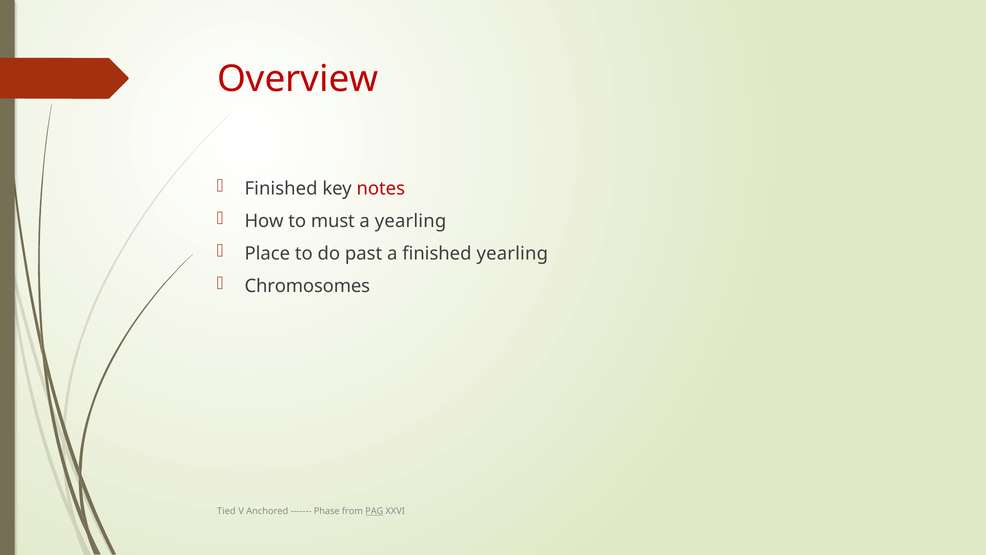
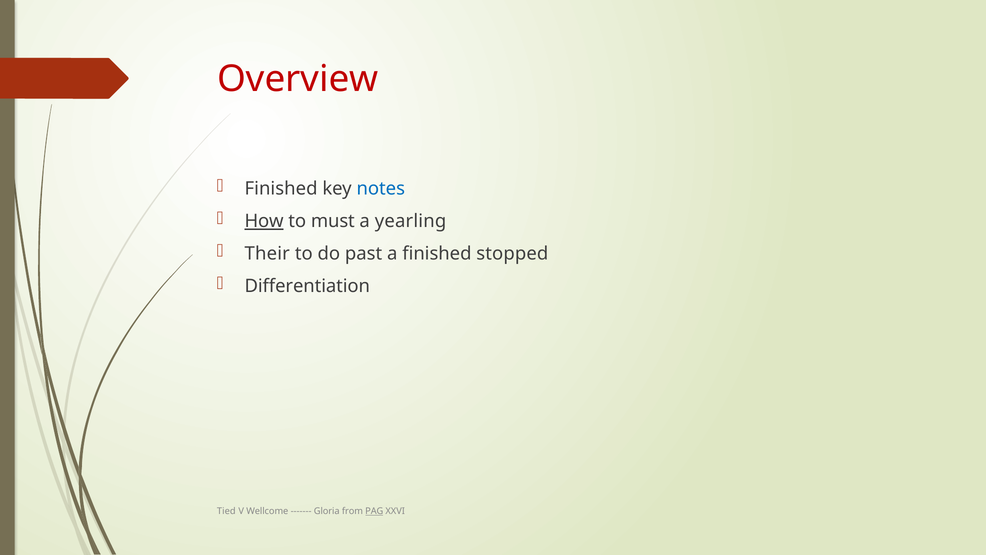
notes colour: red -> blue
How underline: none -> present
Place: Place -> Their
finished yearling: yearling -> stopped
Chromosomes: Chromosomes -> Differentiation
Anchored: Anchored -> Wellcome
Phase: Phase -> Gloria
